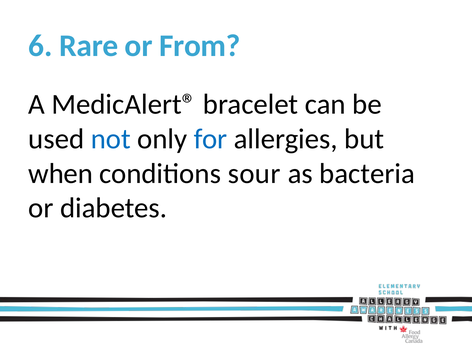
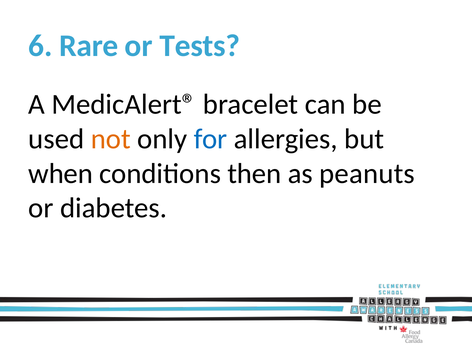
From: From -> Tests
not colour: blue -> orange
sour: sour -> then
bacteria: bacteria -> peanuts
